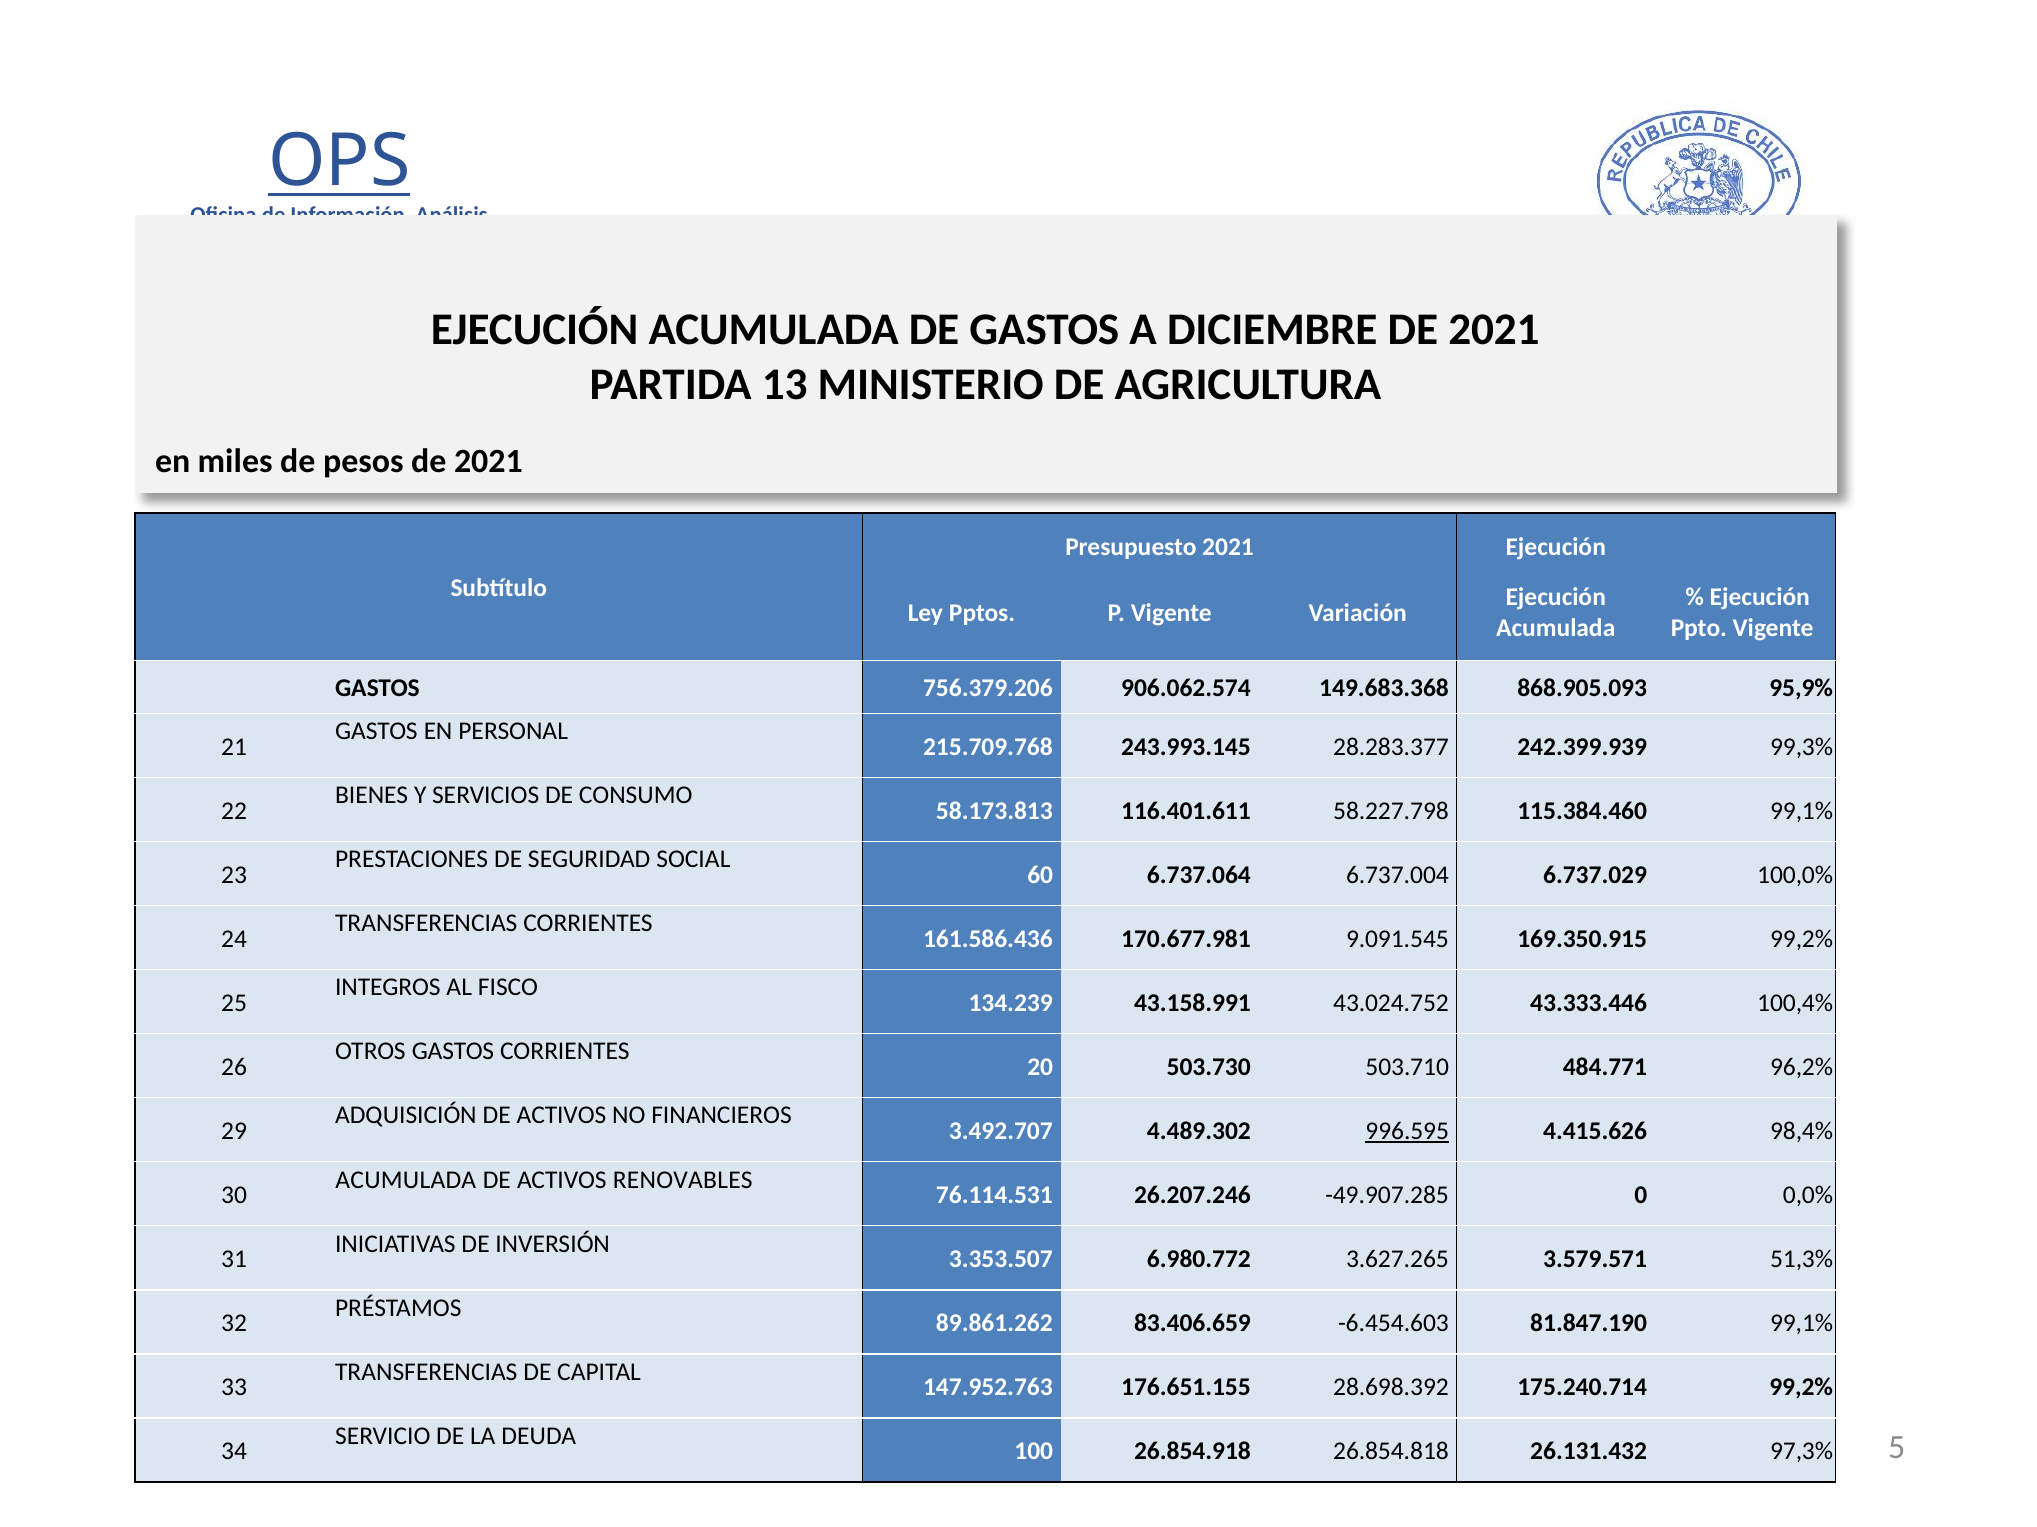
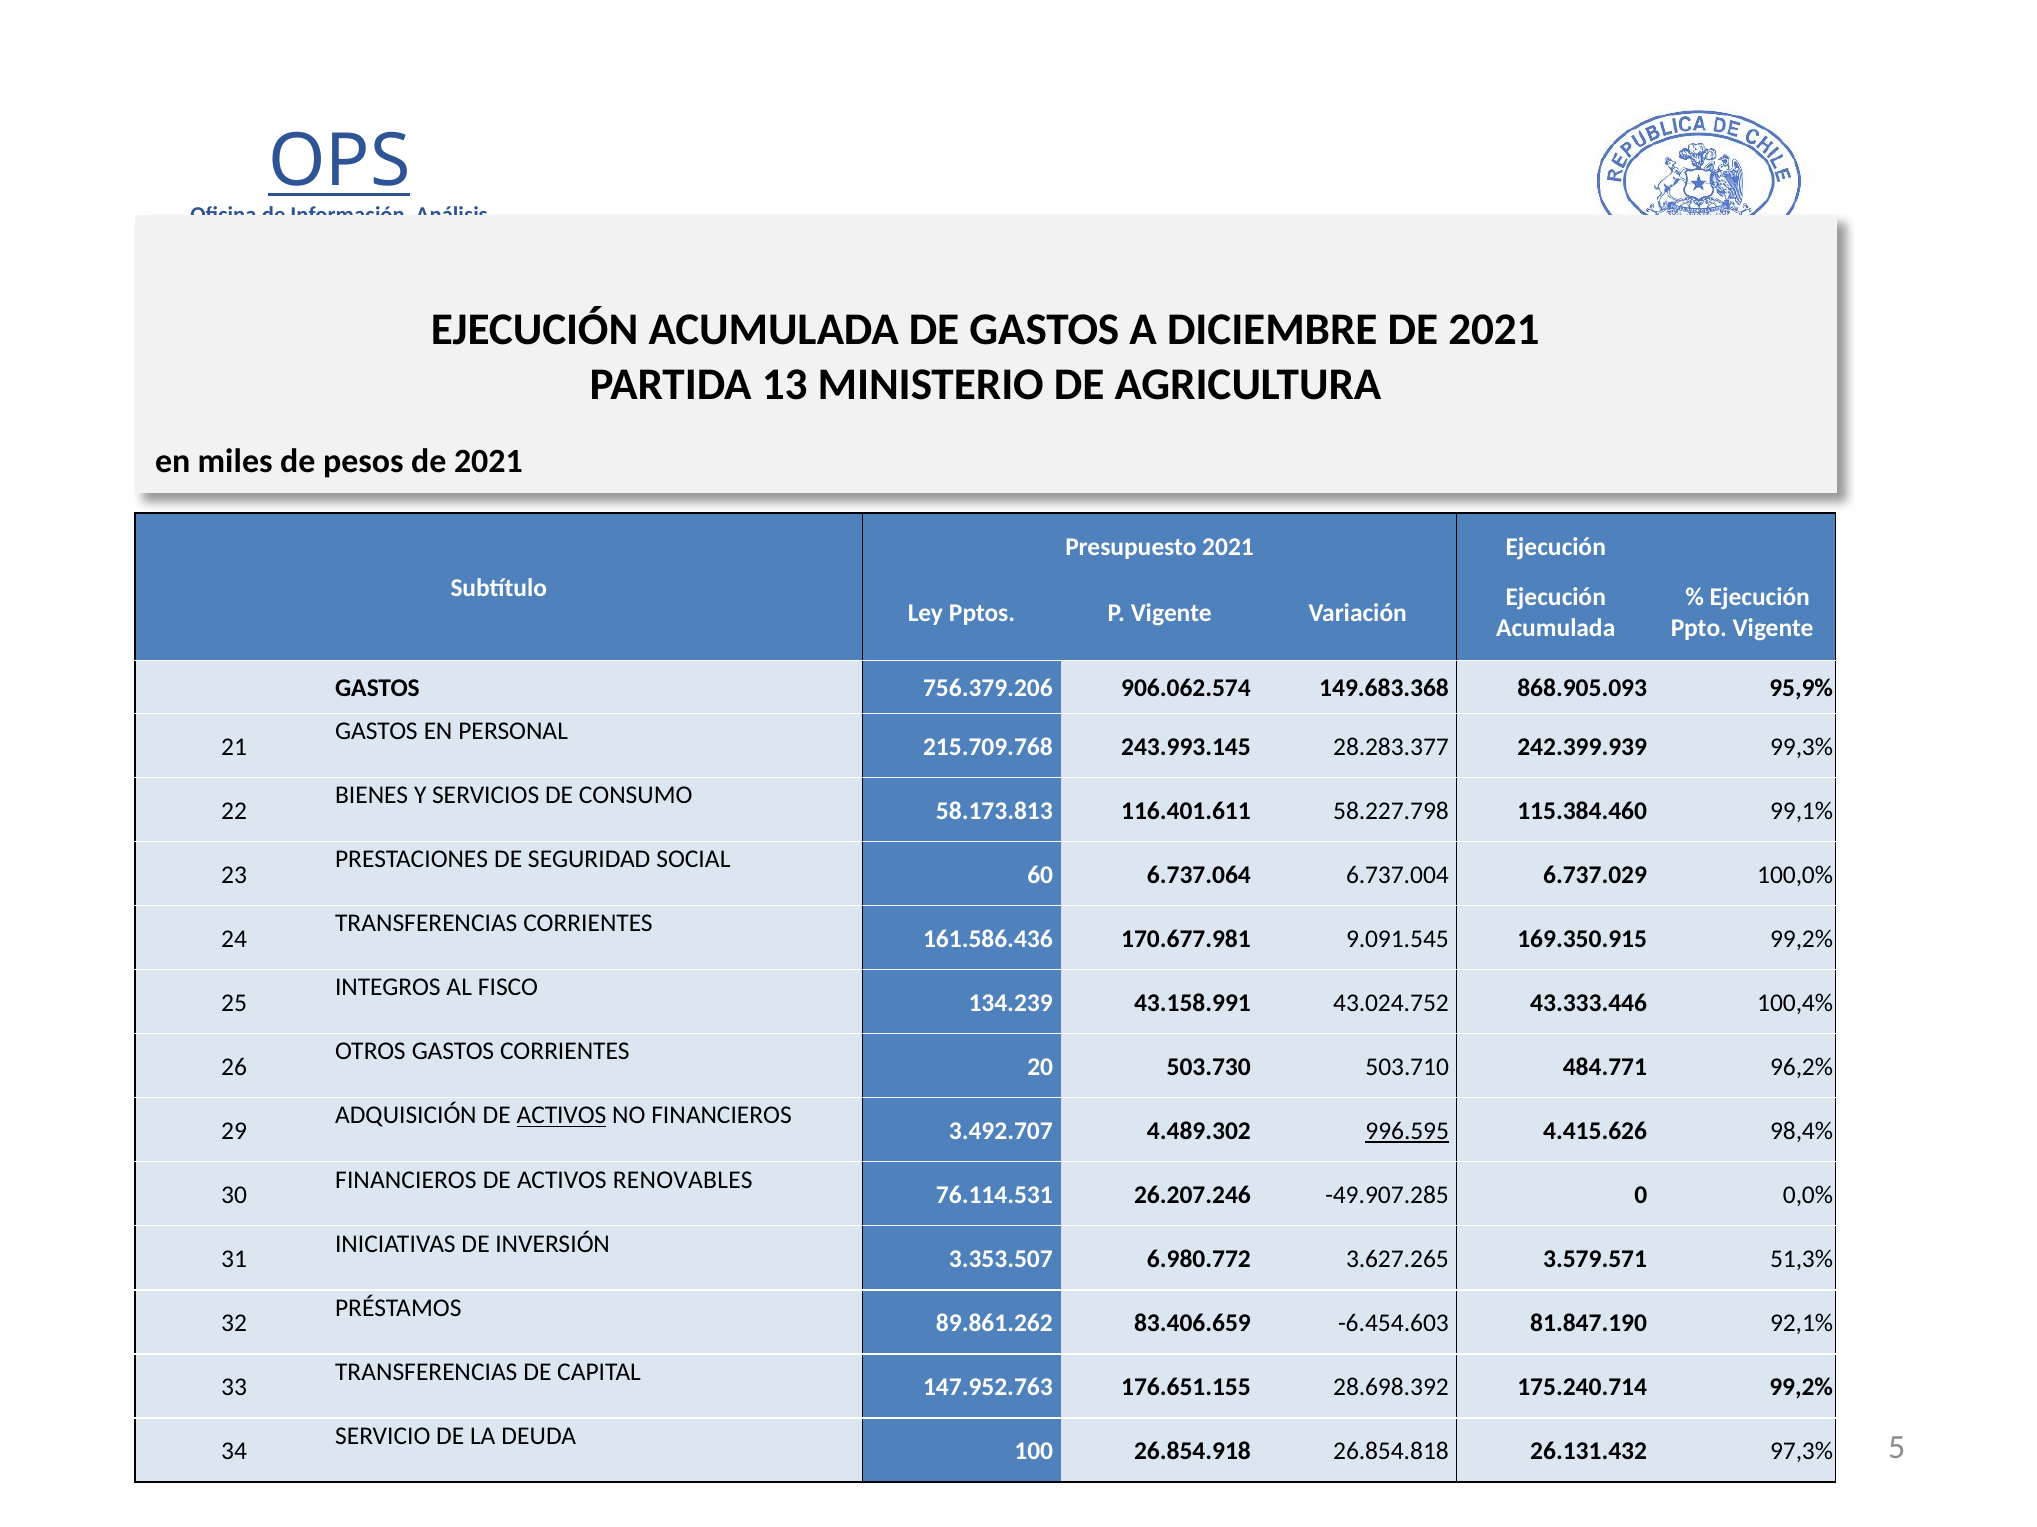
ACTIVOS at (562, 1116) underline: none -> present
ACUMULADA at (406, 1180): ACUMULADA -> FINANCIEROS
81.847.190 99,1%: 99,1% -> 92,1%
